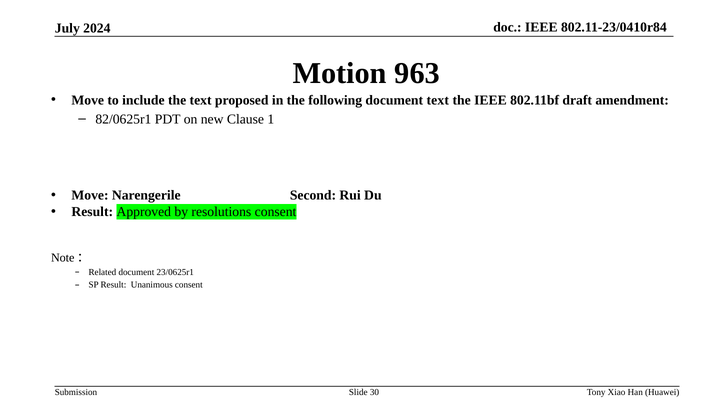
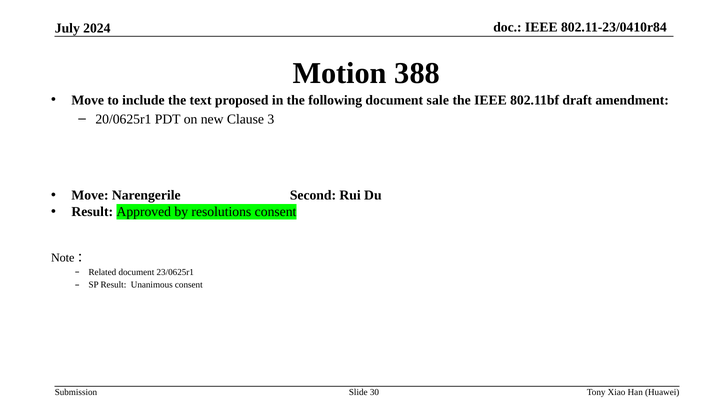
963: 963 -> 388
document text: text -> sale
82/0625r1: 82/0625r1 -> 20/0625r1
1: 1 -> 3
